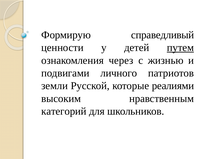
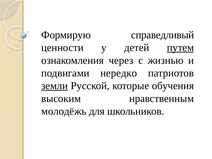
личного: личного -> нередко
земли underline: none -> present
реалиями: реалиями -> обучения
категорий: категорий -> молодёжь
